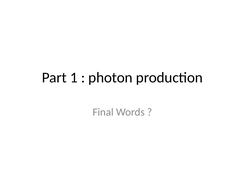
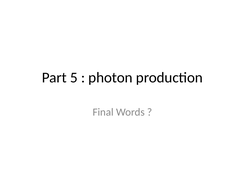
1: 1 -> 5
